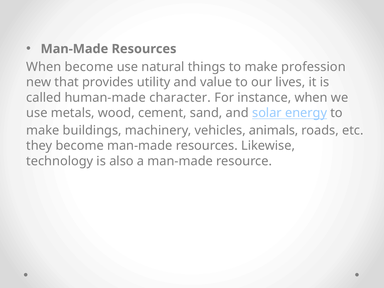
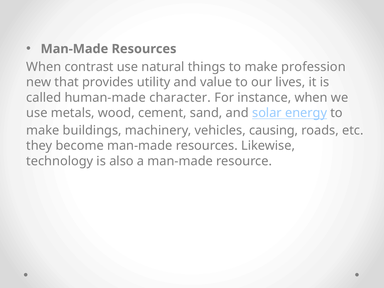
When become: become -> contrast
animals: animals -> causing
